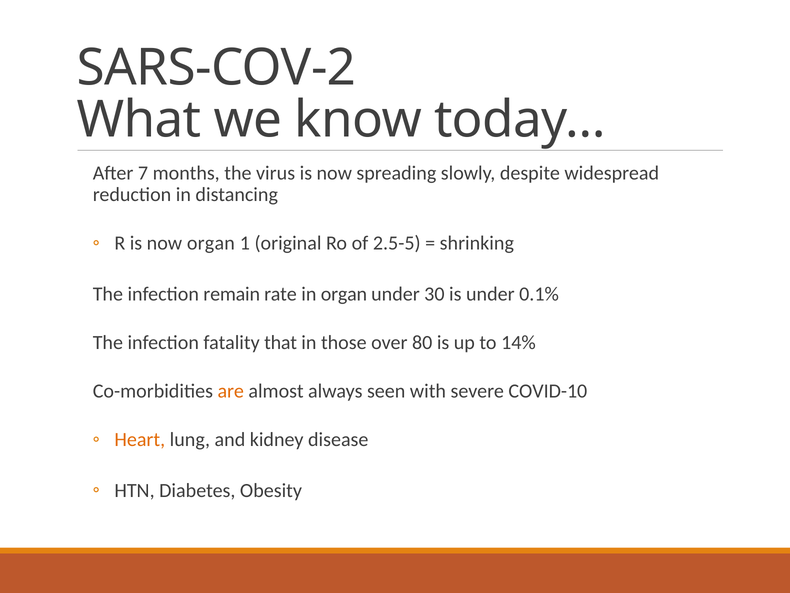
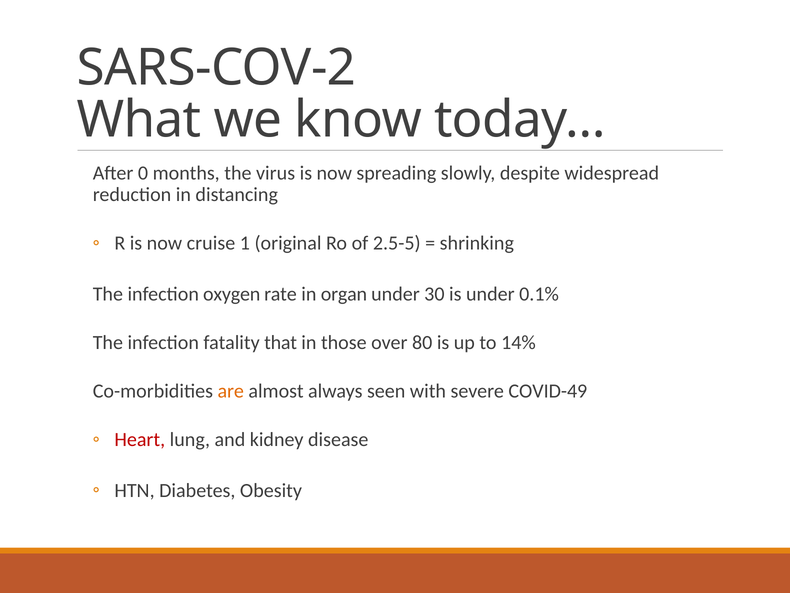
7: 7 -> 0
now organ: organ -> cruise
remain: remain -> oxygen
COVID-10: COVID-10 -> COVID-49
Heart colour: orange -> red
